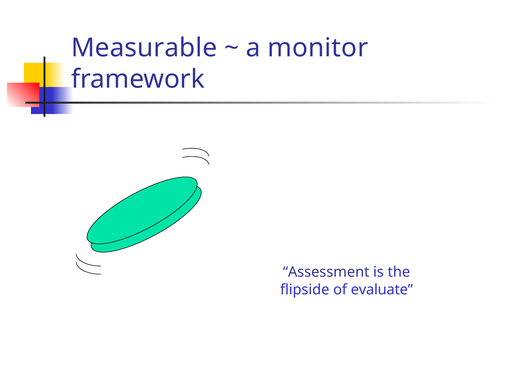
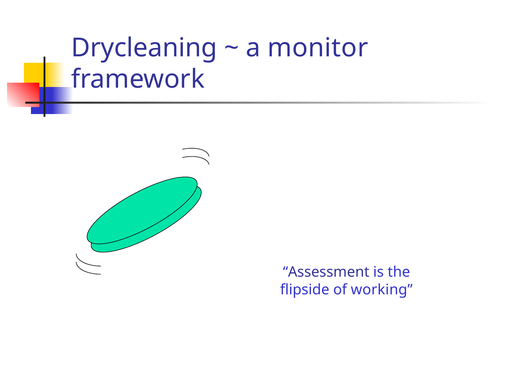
Measurable: Measurable -> Drycleaning
evaluate: evaluate -> working
